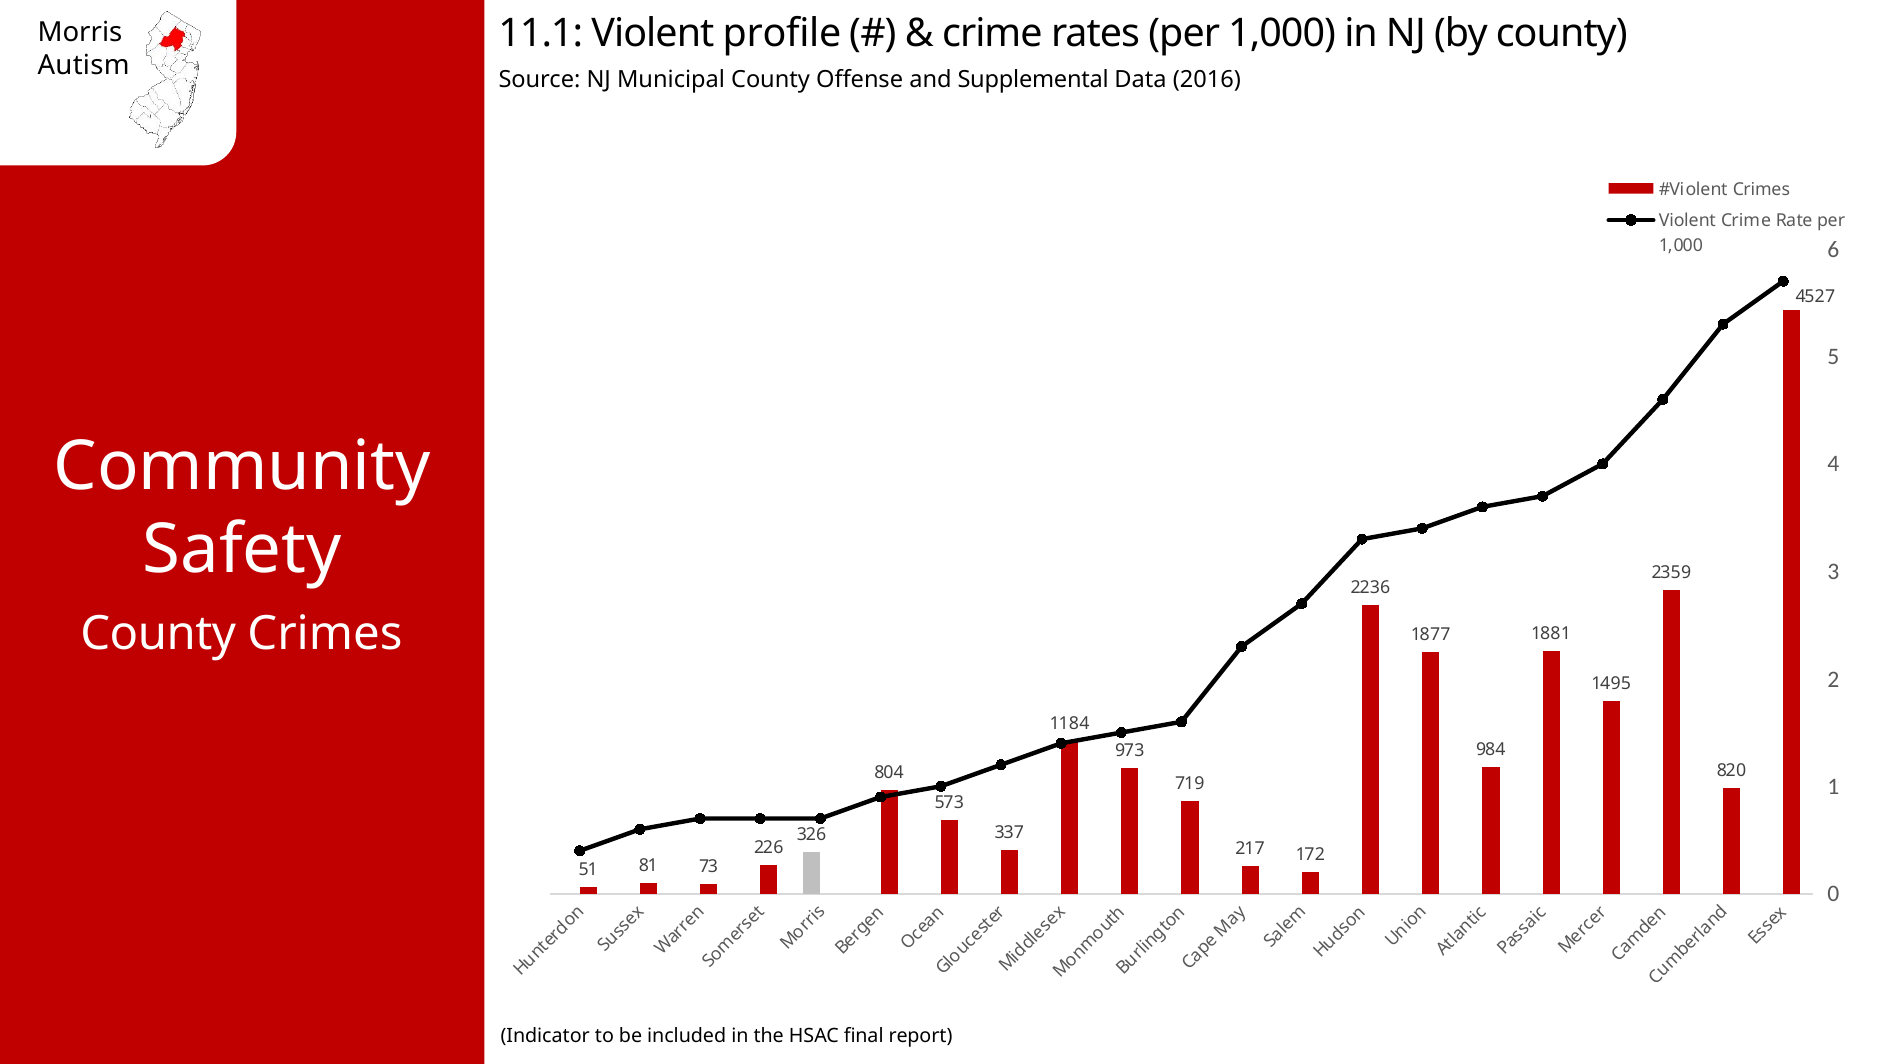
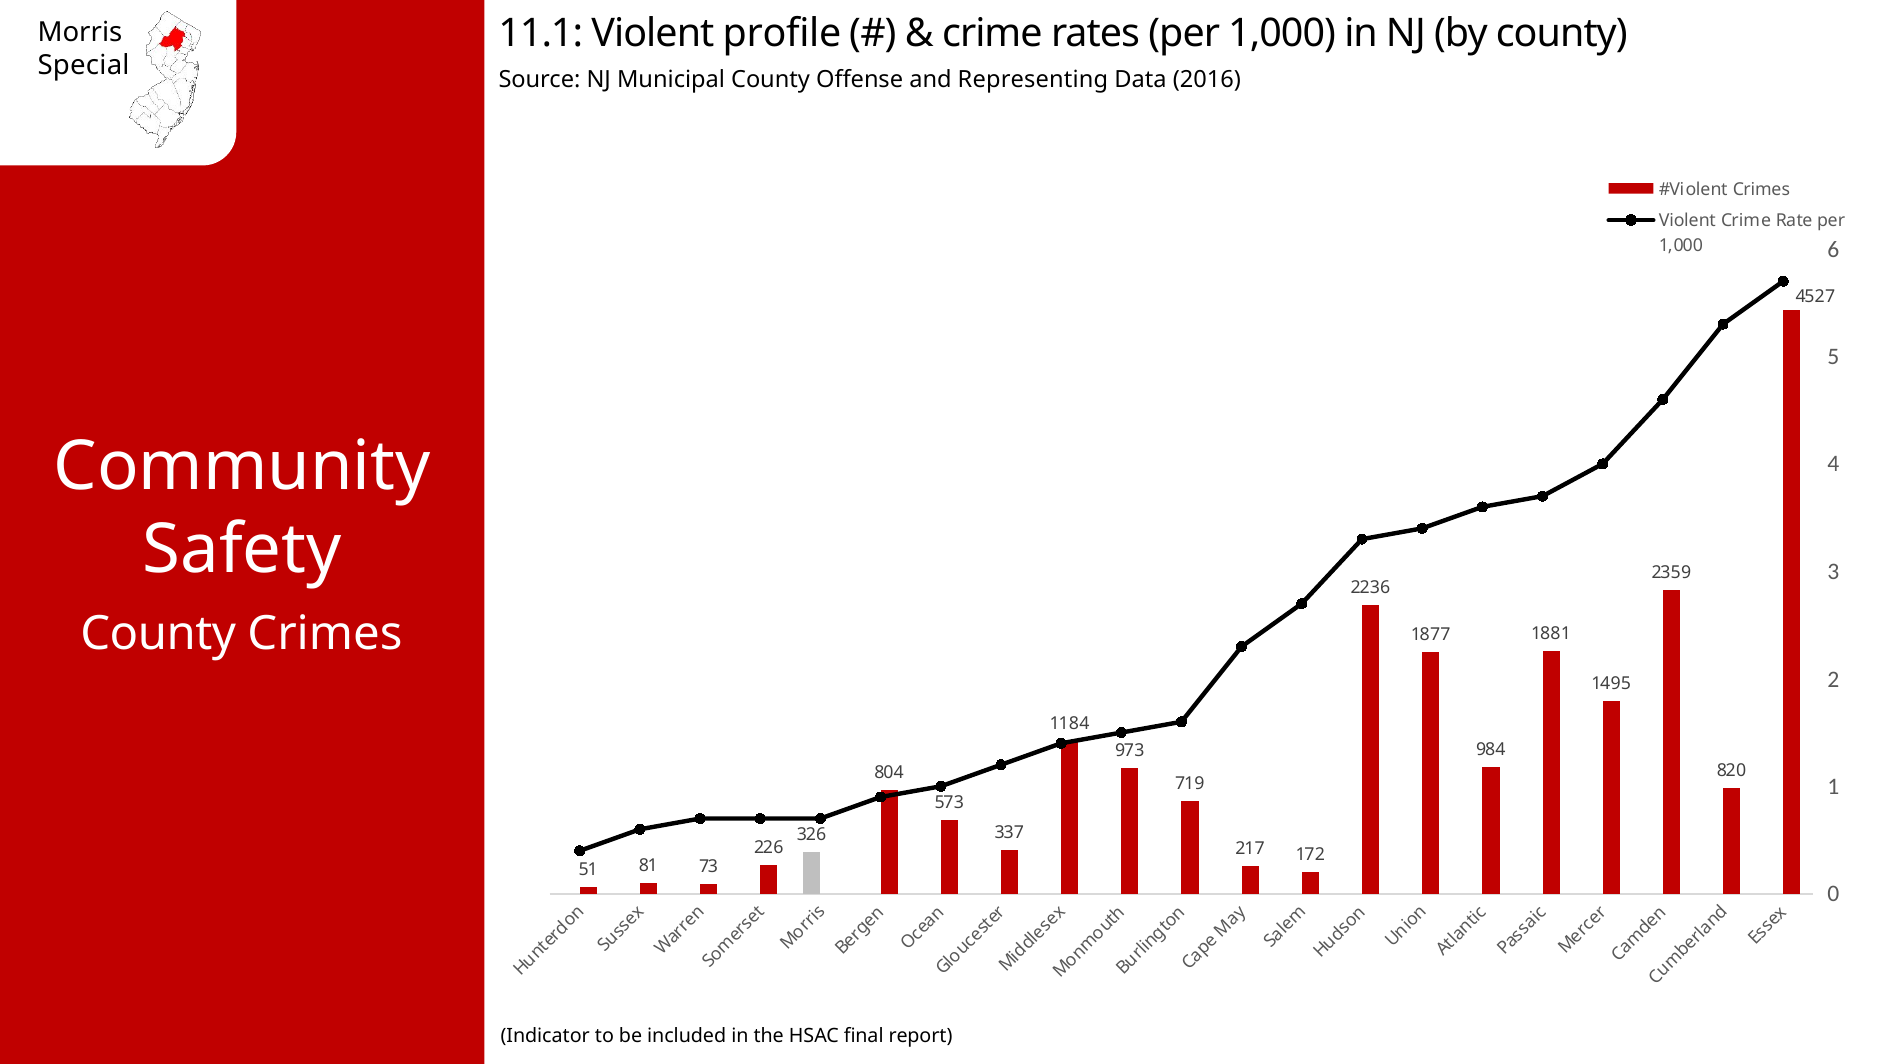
Autism: Autism -> Special
Supplemental: Supplemental -> Representing
